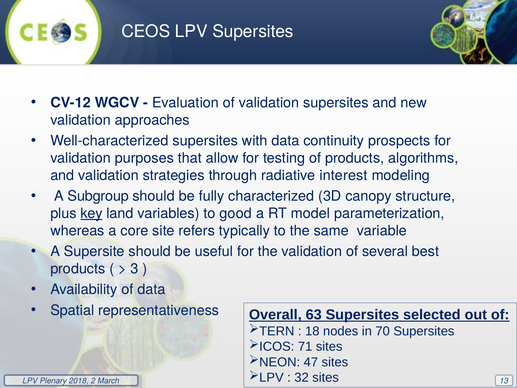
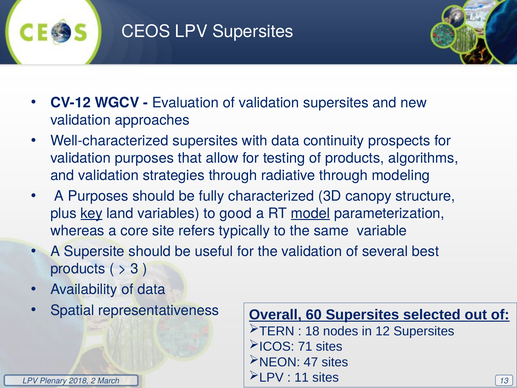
radiative interest: interest -> through
A Subgroup: Subgroup -> Purposes
model underline: none -> present
63: 63 -> 60
70: 70 -> 12
32: 32 -> 11
